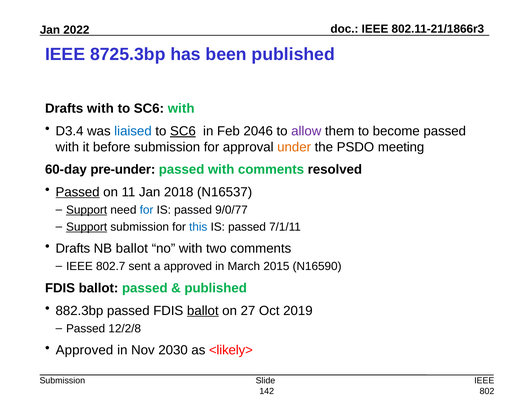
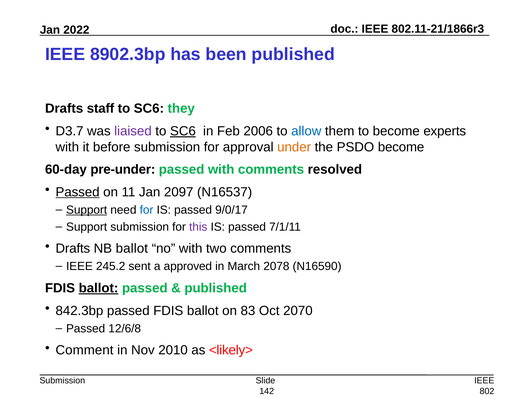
8725.3bp: 8725.3bp -> 8902.3bp
Drafts with: with -> staff
SC6 with: with -> they
D3.4: D3.4 -> D3.7
liaised colour: blue -> purple
2046: 2046 -> 2006
allow colour: purple -> blue
become passed: passed -> experts
PSDO meeting: meeting -> become
2018: 2018 -> 2097
9/0/77: 9/0/77 -> 9/0/17
Support at (87, 227) underline: present -> none
this colour: blue -> purple
802.7: 802.7 -> 245.2
2015: 2015 -> 2078
ballot at (99, 288) underline: none -> present
882.3bp: 882.3bp -> 842.3bp
ballot at (203, 310) underline: present -> none
27: 27 -> 83
2019: 2019 -> 2070
12/2/8: 12/2/8 -> 12/6/8
Approved at (85, 350): Approved -> Comment
2030: 2030 -> 2010
